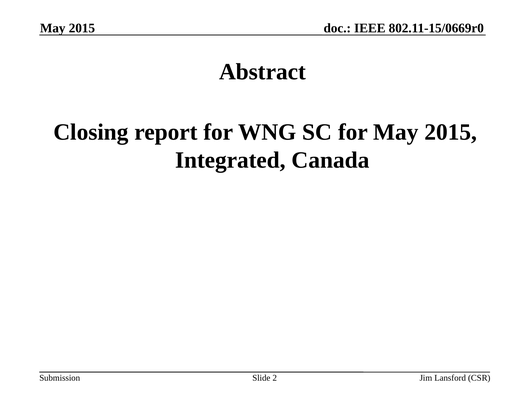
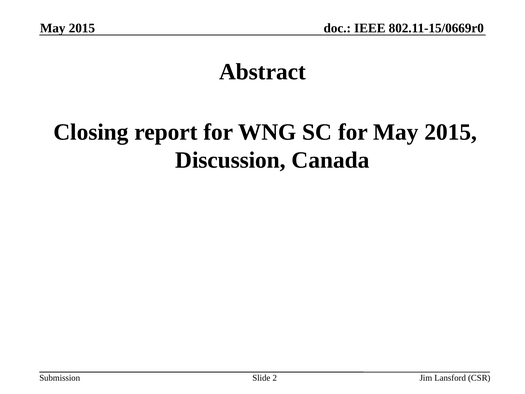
Integrated: Integrated -> Discussion
